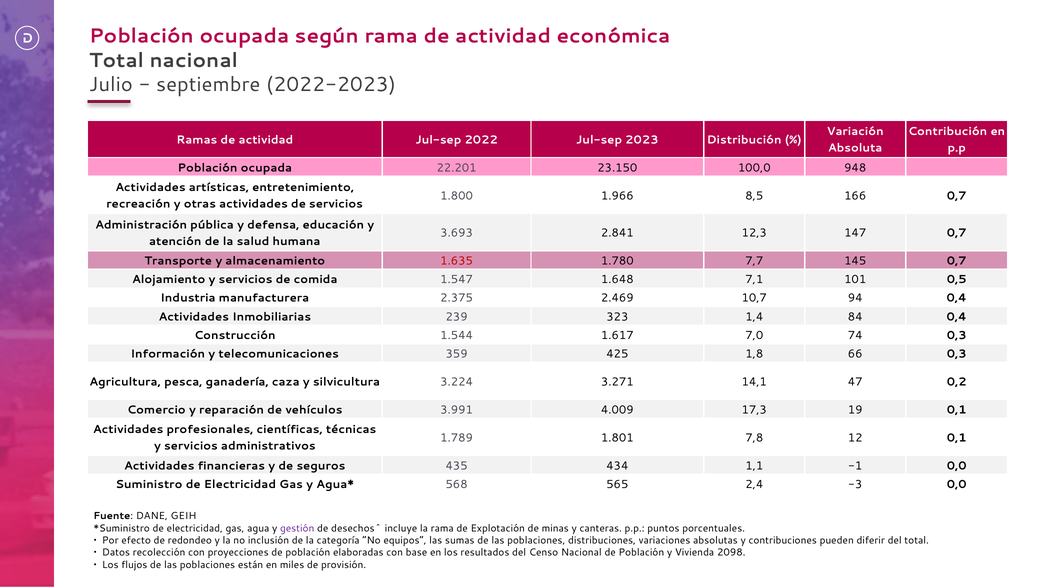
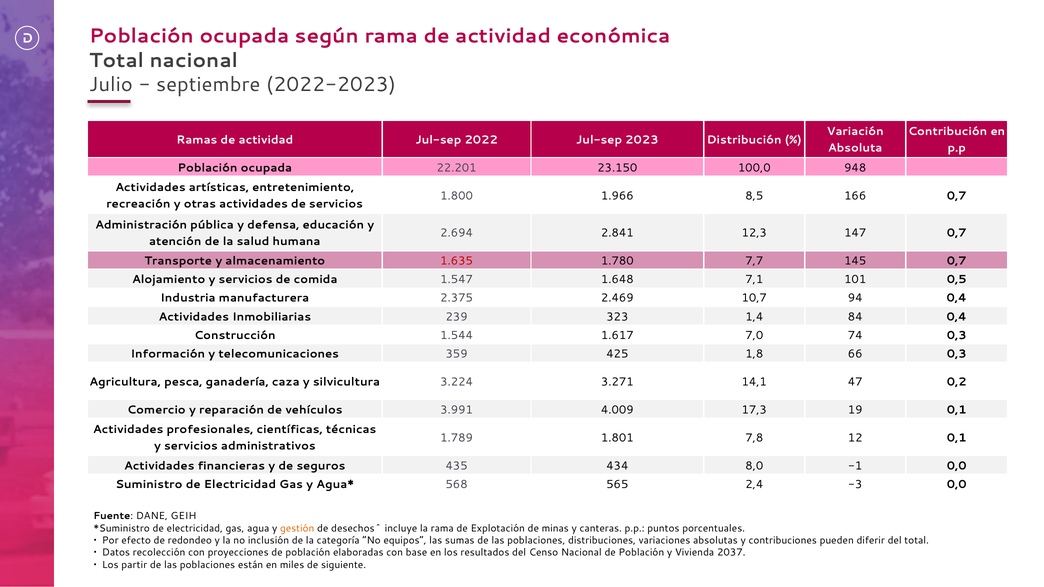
3.693: 3.693 -> 2.694
1,1: 1,1 -> 8,0
gestión colour: purple -> orange
2098: 2098 -> 2037
flujos: flujos -> partir
provisión: provisión -> siguiente
